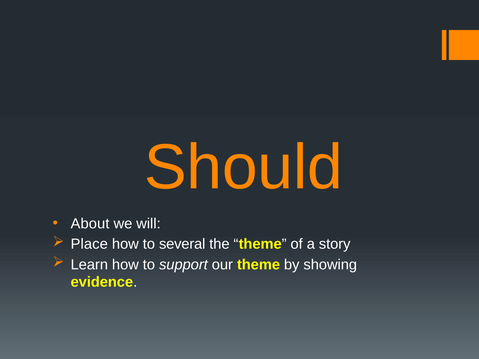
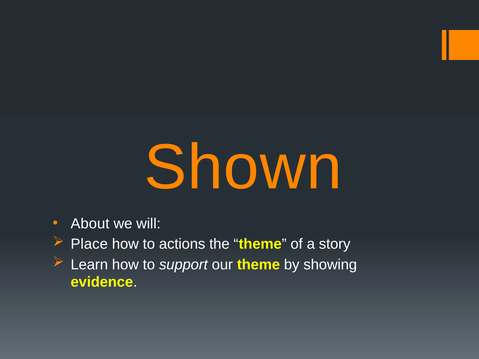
Should: Should -> Shown
several: several -> actions
